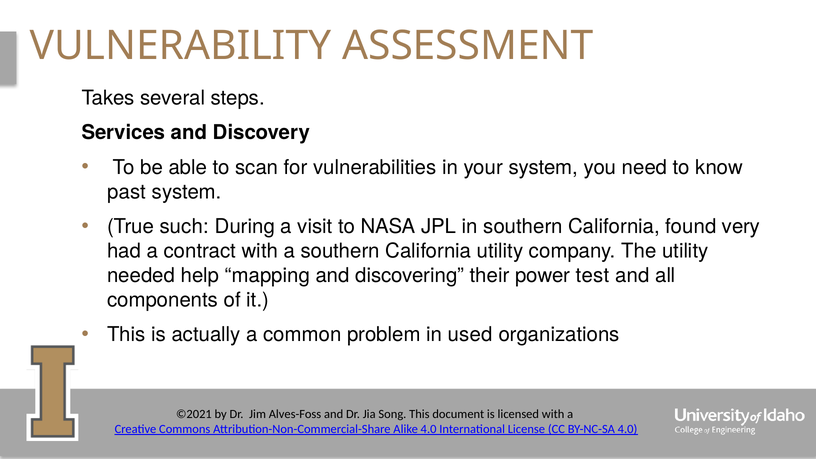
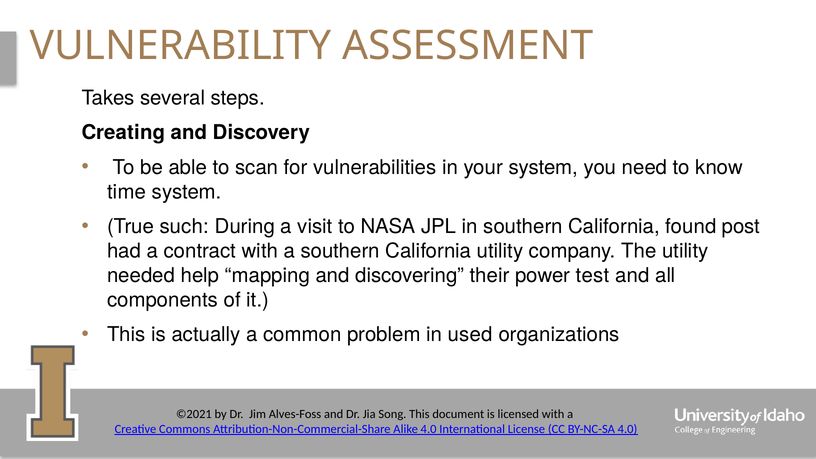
Services: Services -> Creating
past: past -> time
very: very -> post
